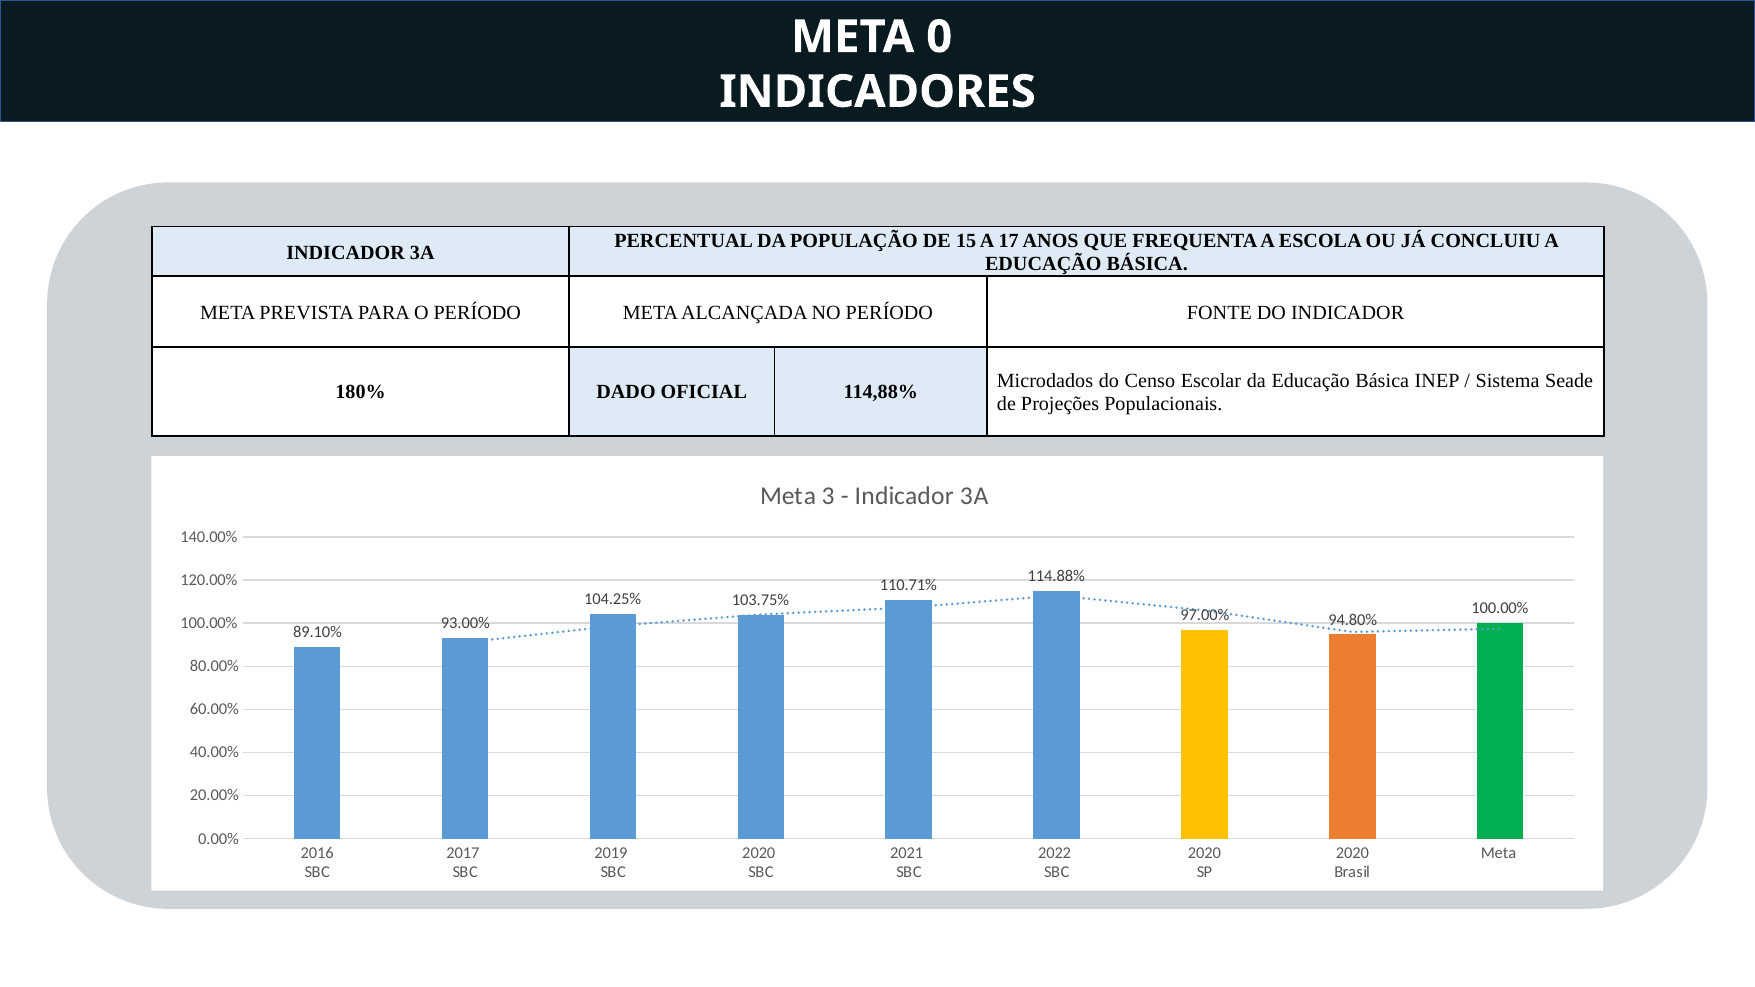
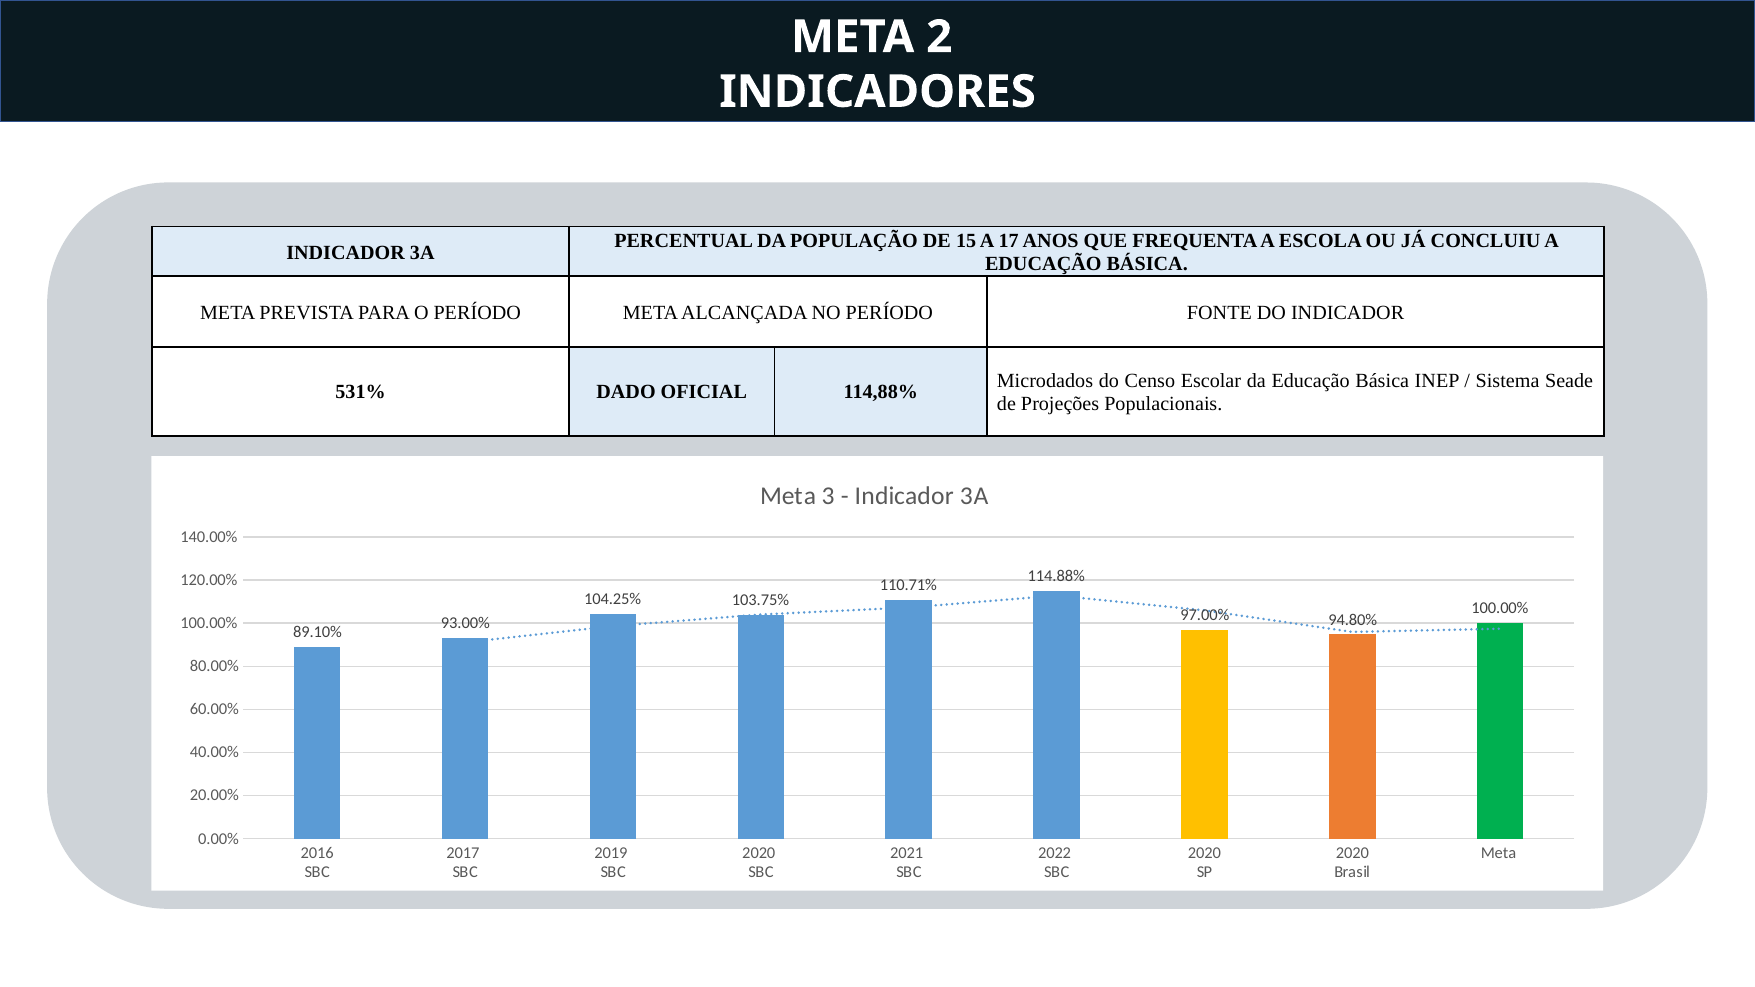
0: 0 -> 2
180%: 180% -> 531%
